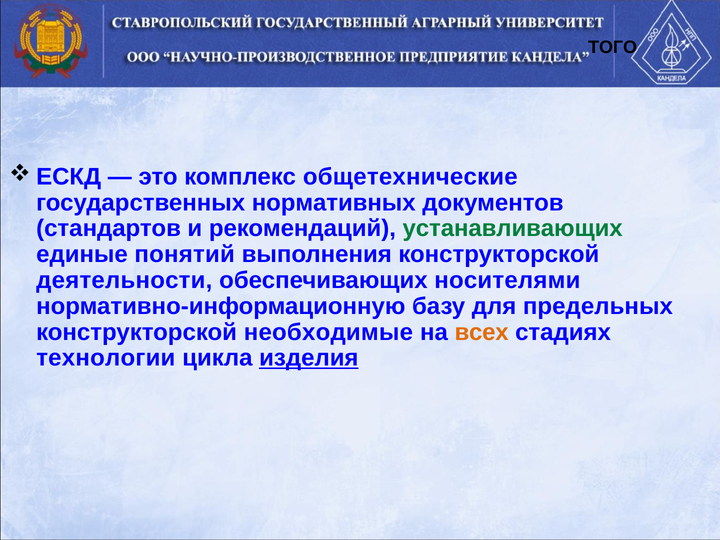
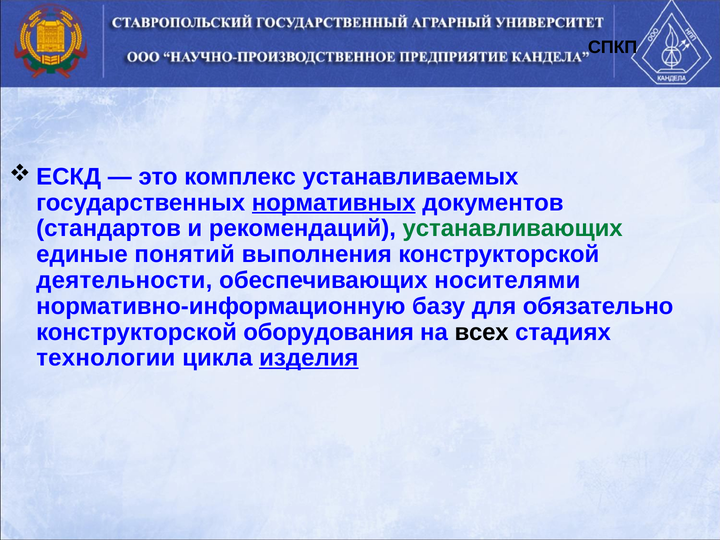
ТОГО: ТОГО -> СПКП
общетехнические: общетехнические -> устанавливаемых
нормативных underline: none -> present
предельных: предельных -> обязательно
необходимые: необходимые -> оборудования
всех colour: orange -> black
